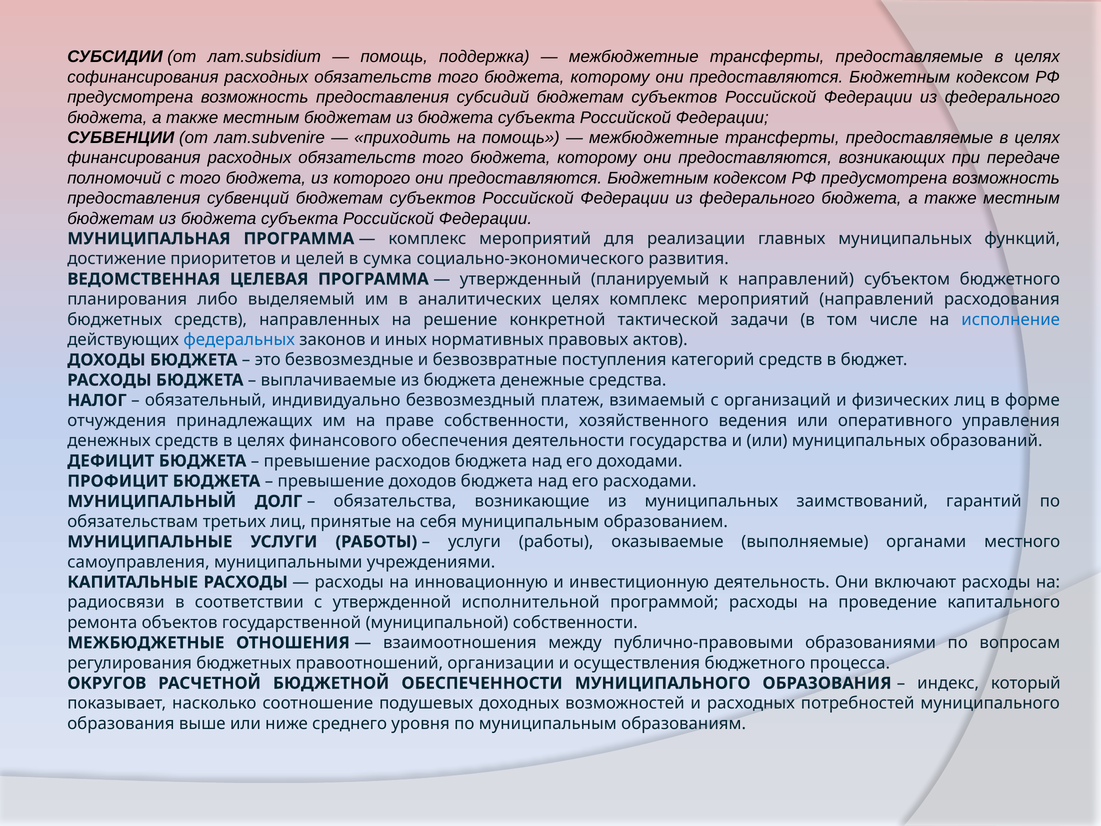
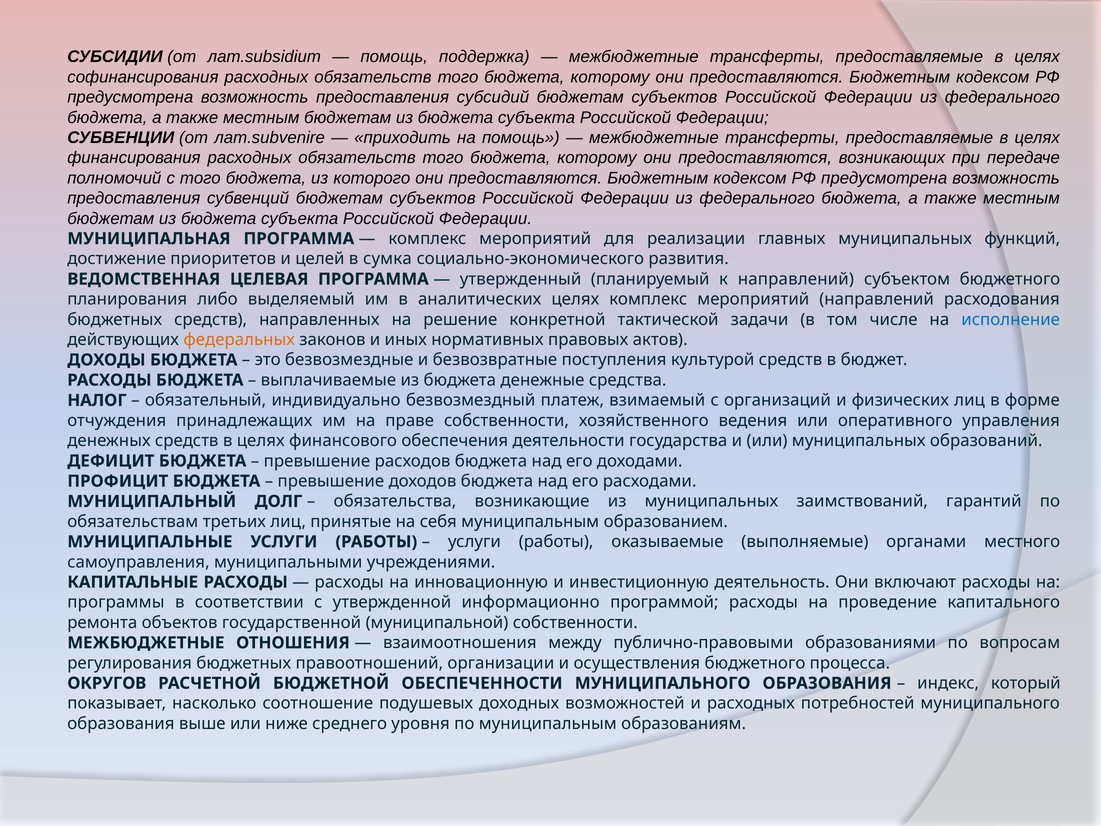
федеральных colour: blue -> orange
категорий: категорий -> культурой
радиосвязи: радиосвязи -> программы
исполнительной: исполнительной -> информационно
